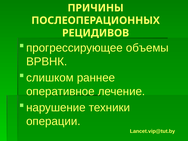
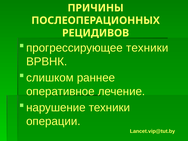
прогрессирующее объемы: объемы -> техники
